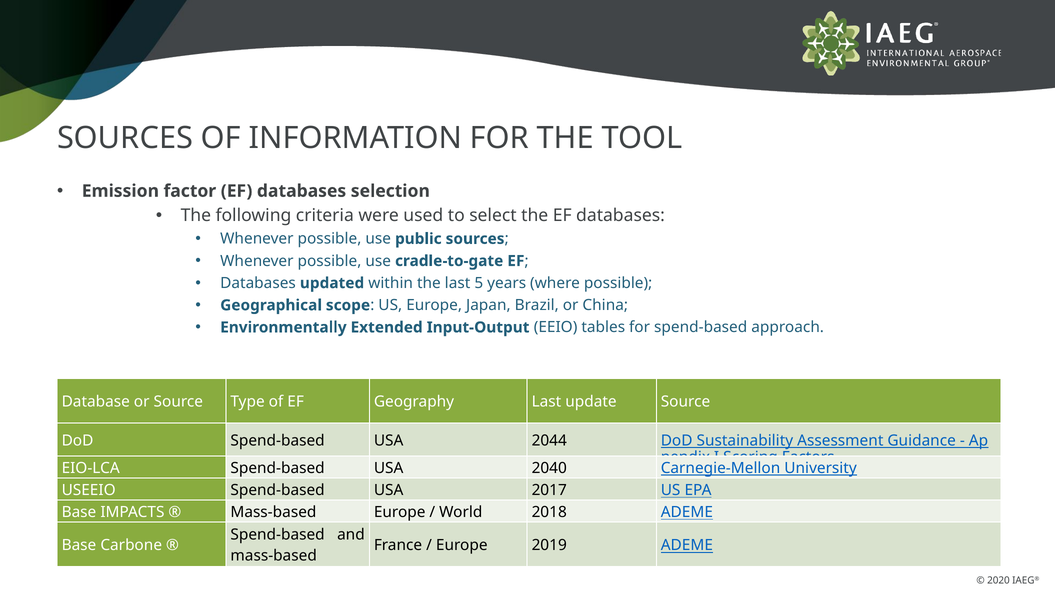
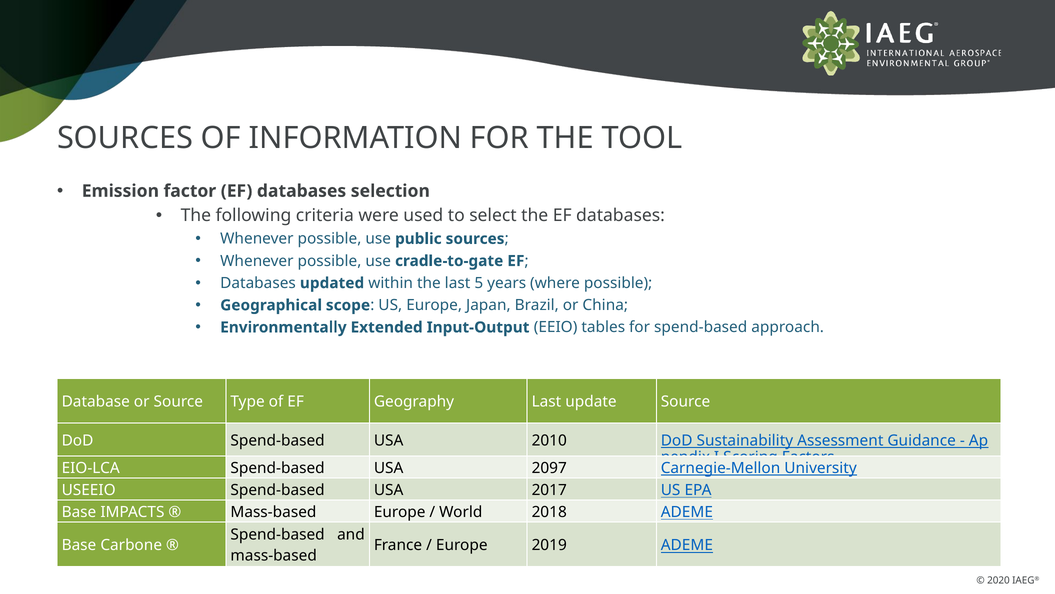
2044: 2044 -> 2010
2040: 2040 -> 2097
